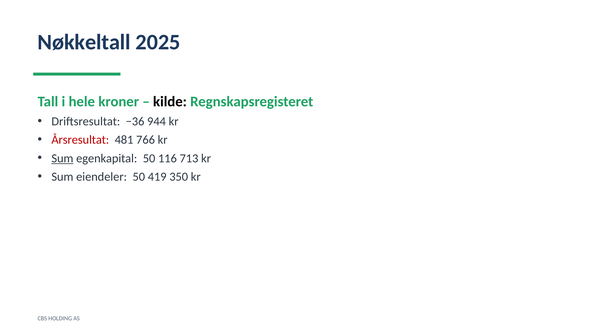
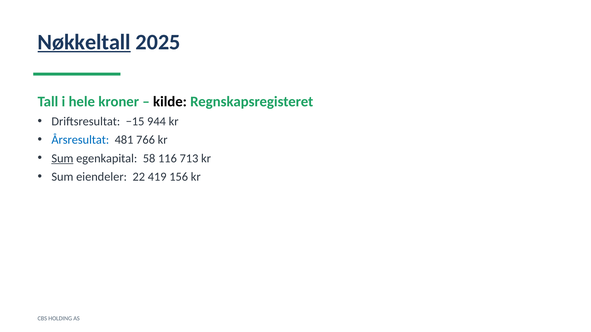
Nøkkeltall underline: none -> present
−36: −36 -> −15
Årsresultat colour: red -> blue
egenkapital 50: 50 -> 58
eiendeler 50: 50 -> 22
350: 350 -> 156
